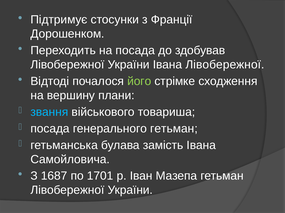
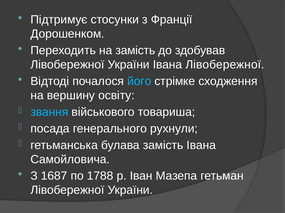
на посада: посада -> замість
його colour: light green -> light blue
плани: плани -> освіту
генерального гетьман: гетьман -> рухнули
1701: 1701 -> 1788
